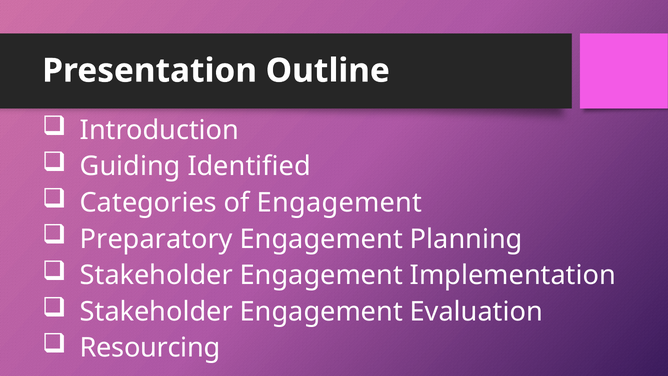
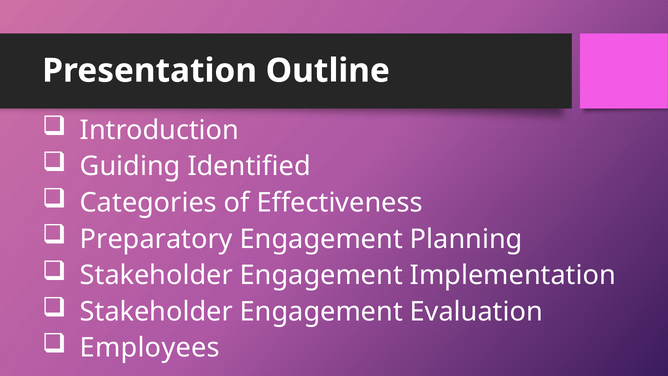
of Engagement: Engagement -> Effectiveness
Resourcing: Resourcing -> Employees
